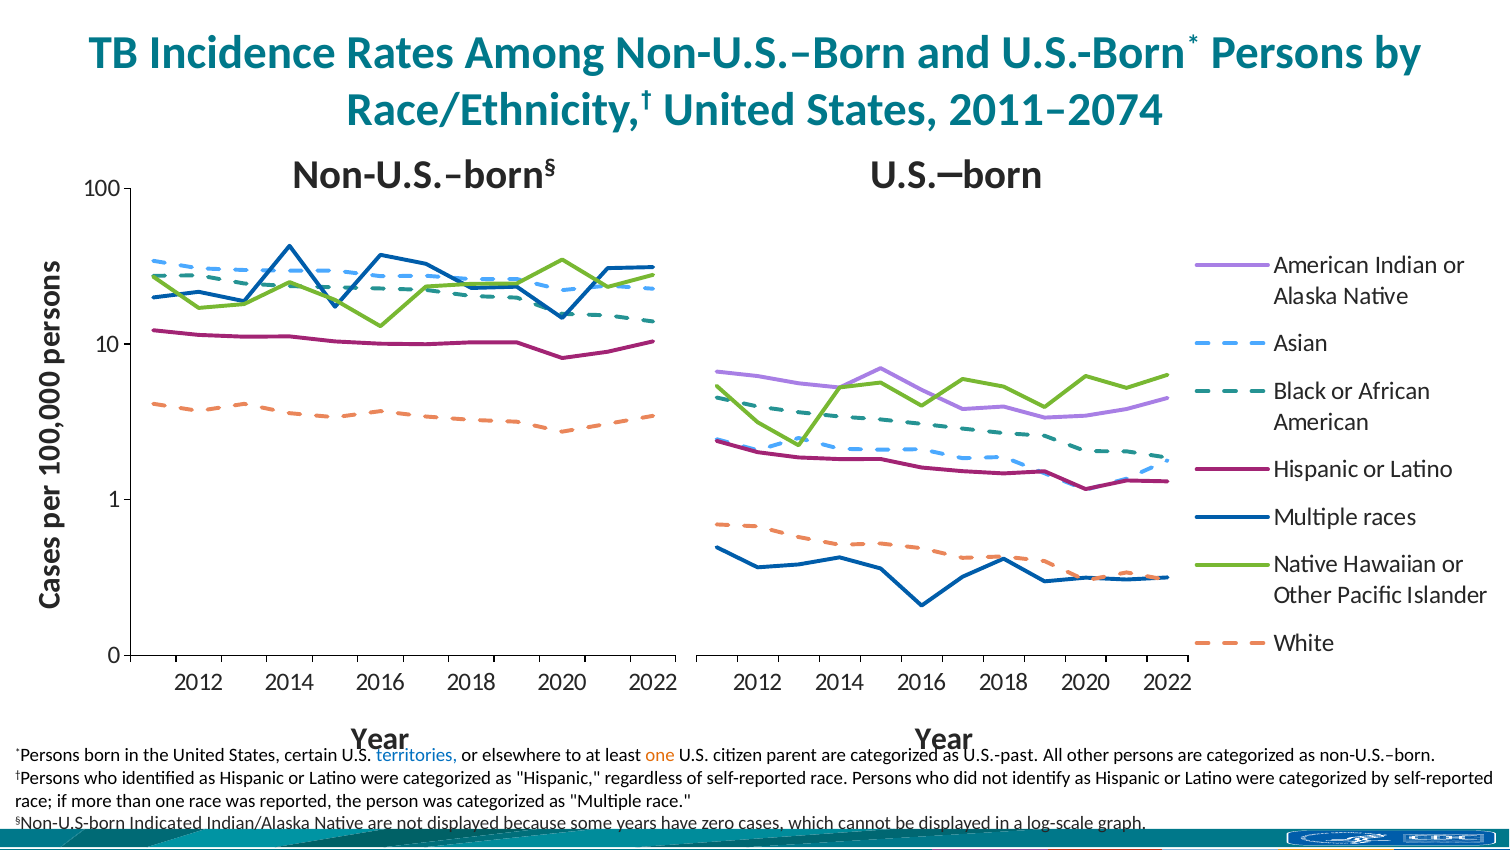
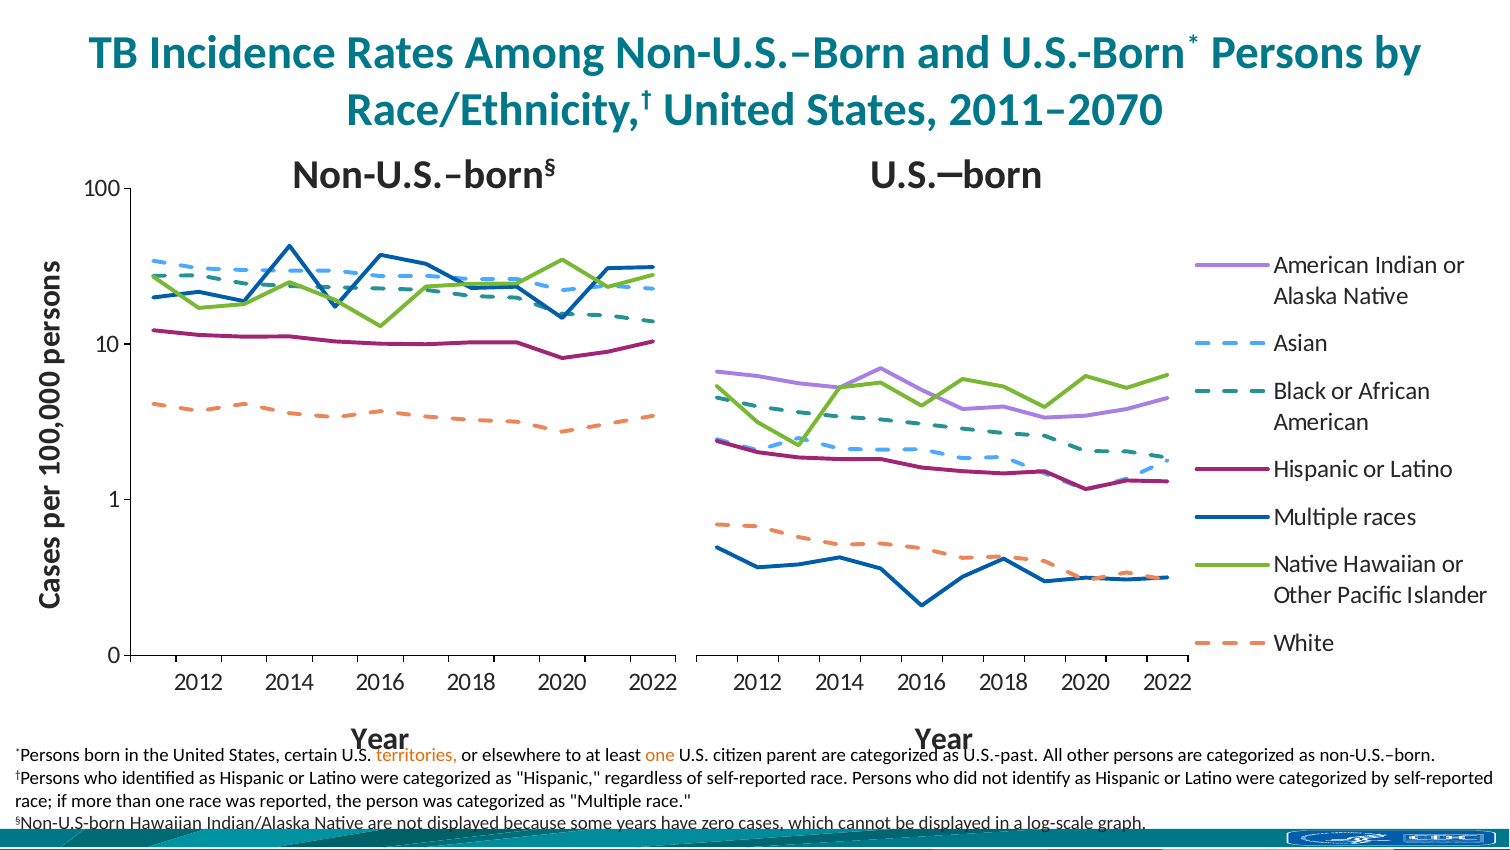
2011–2074: 2011–2074 -> 2011–2070
territories colour: blue -> orange
§Non-U.S-born Indicated: Indicated -> Hawaiian
